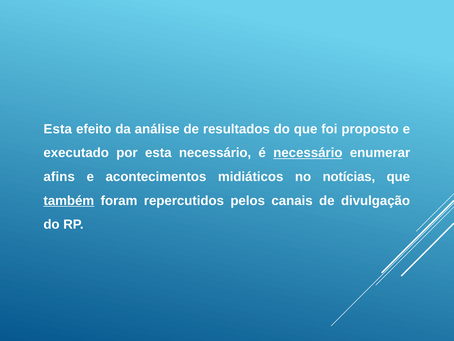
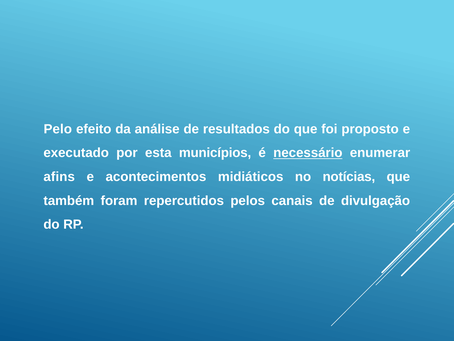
Esta at (58, 129): Esta -> Pelo
esta necessário: necessário -> municípios
também underline: present -> none
